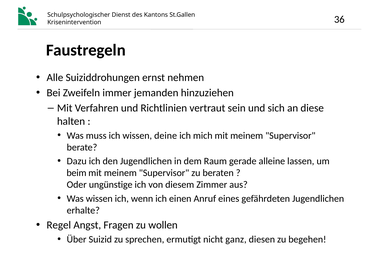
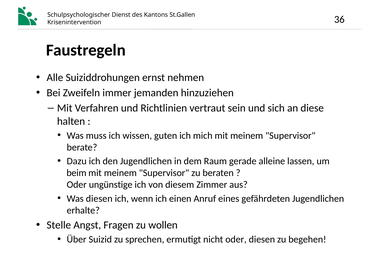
deine: deine -> guten
Was wissen: wissen -> diesen
Regel: Regel -> Stelle
nicht ganz: ganz -> oder
